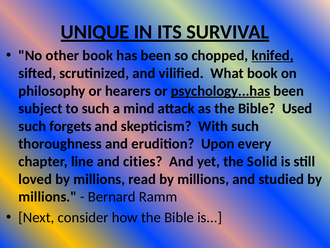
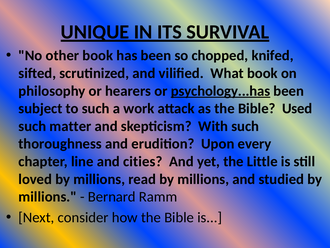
knifed underline: present -> none
mind: mind -> work
forgets: forgets -> matter
Solid: Solid -> Little
